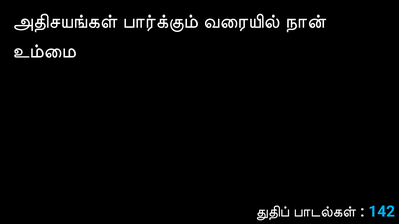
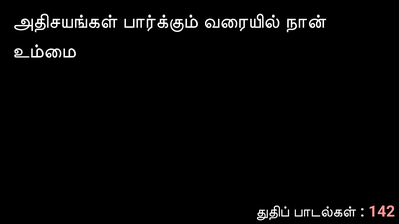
142 colour: light blue -> pink
